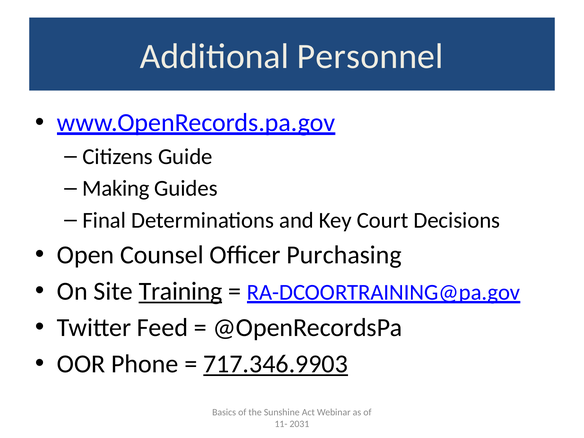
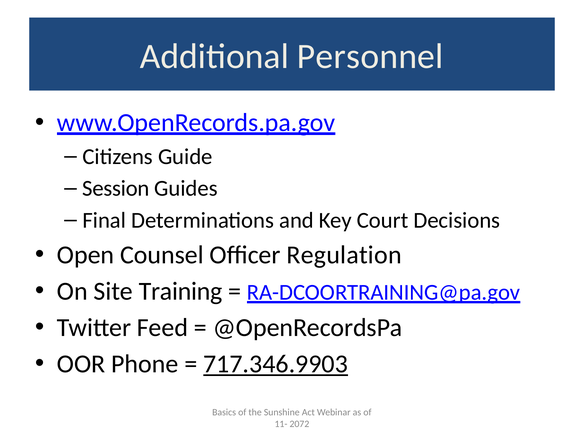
Making: Making -> Session
Purchasing: Purchasing -> Regulation
Training underline: present -> none
2031: 2031 -> 2072
